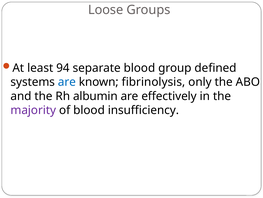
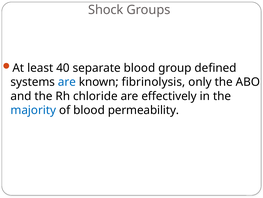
Loose: Loose -> Shock
94: 94 -> 40
albumin: albumin -> chloride
majority colour: purple -> blue
insufficiency: insufficiency -> permeability
